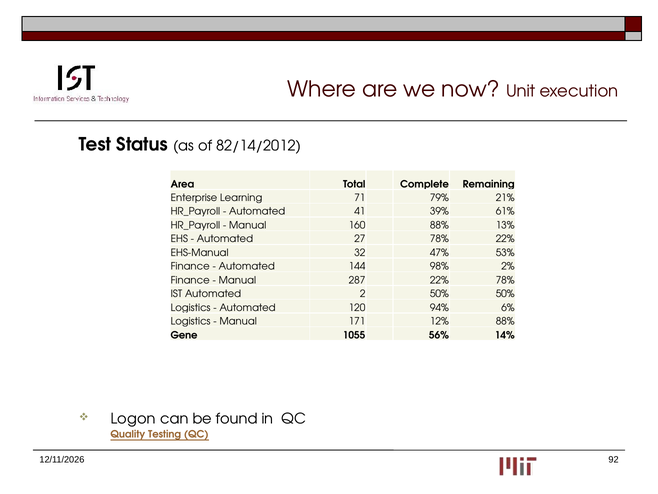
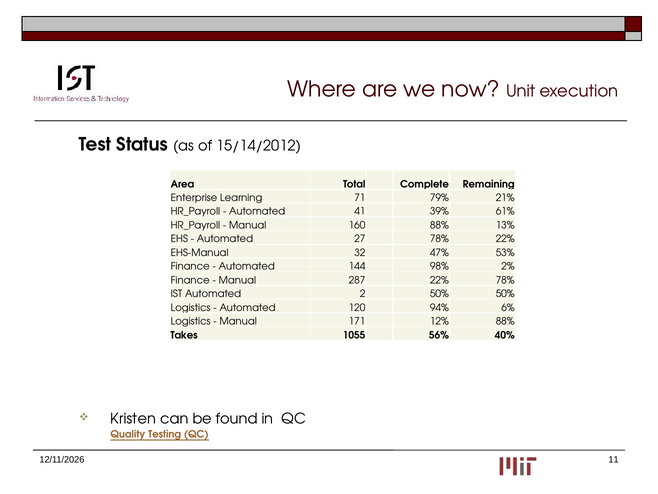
82/14/2012: 82/14/2012 -> 15/14/2012
Gene: Gene -> Takes
14%: 14% -> 40%
Logon: Logon -> Kristen
92: 92 -> 11
